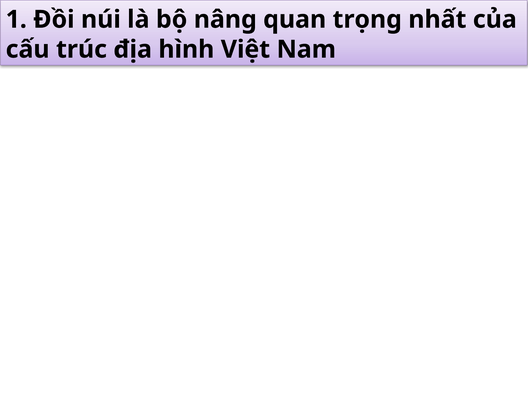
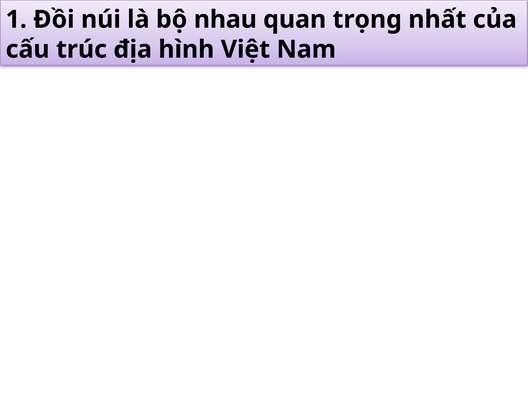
nâng: nâng -> nhau
